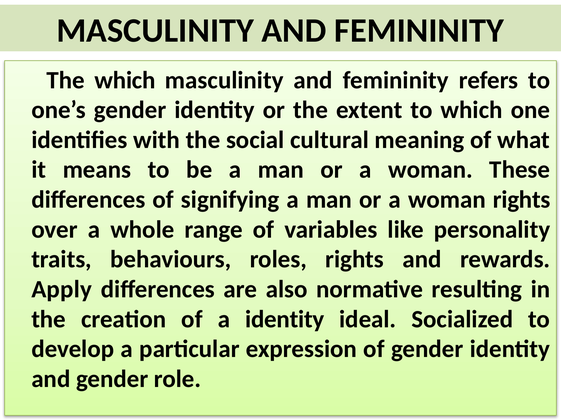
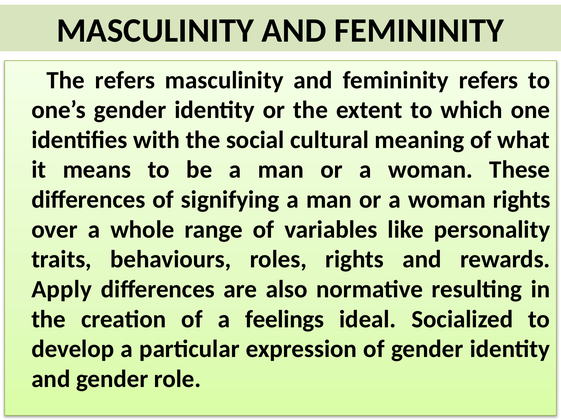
The which: which -> refers
a identity: identity -> feelings
